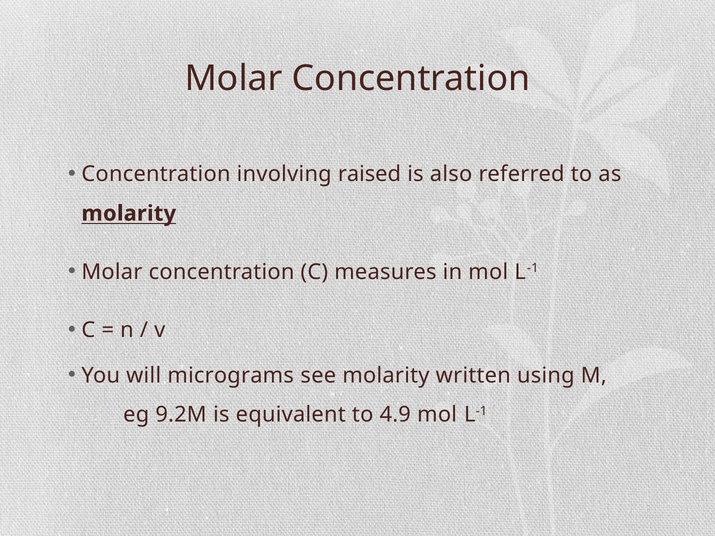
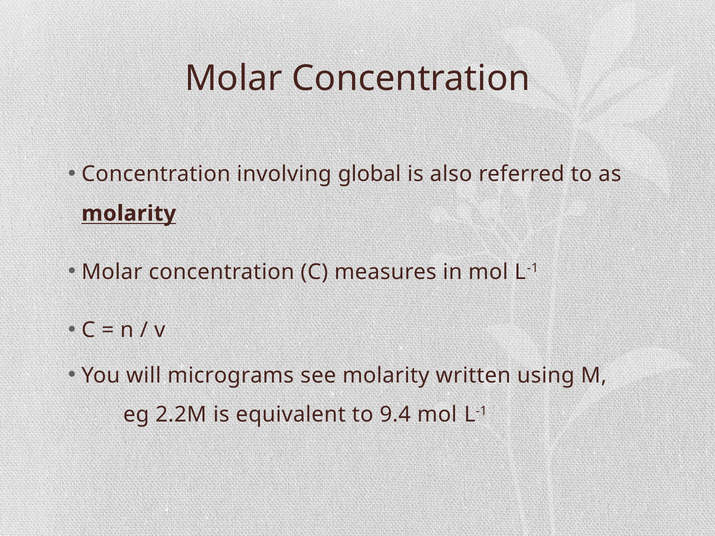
raised: raised -> global
9.2M: 9.2M -> 2.2M
4.9: 4.9 -> 9.4
